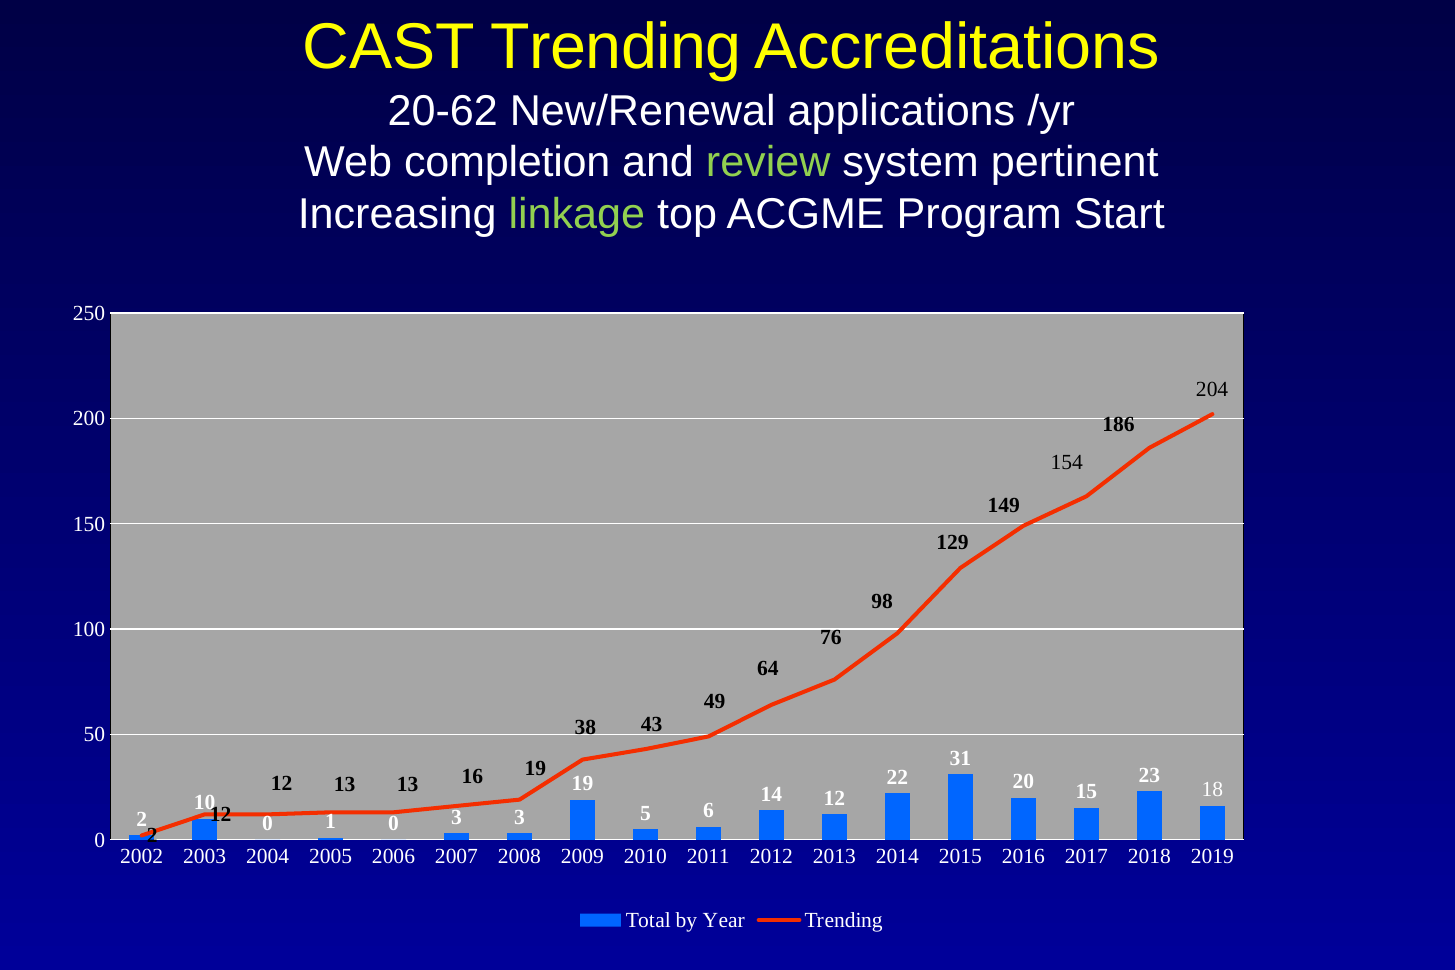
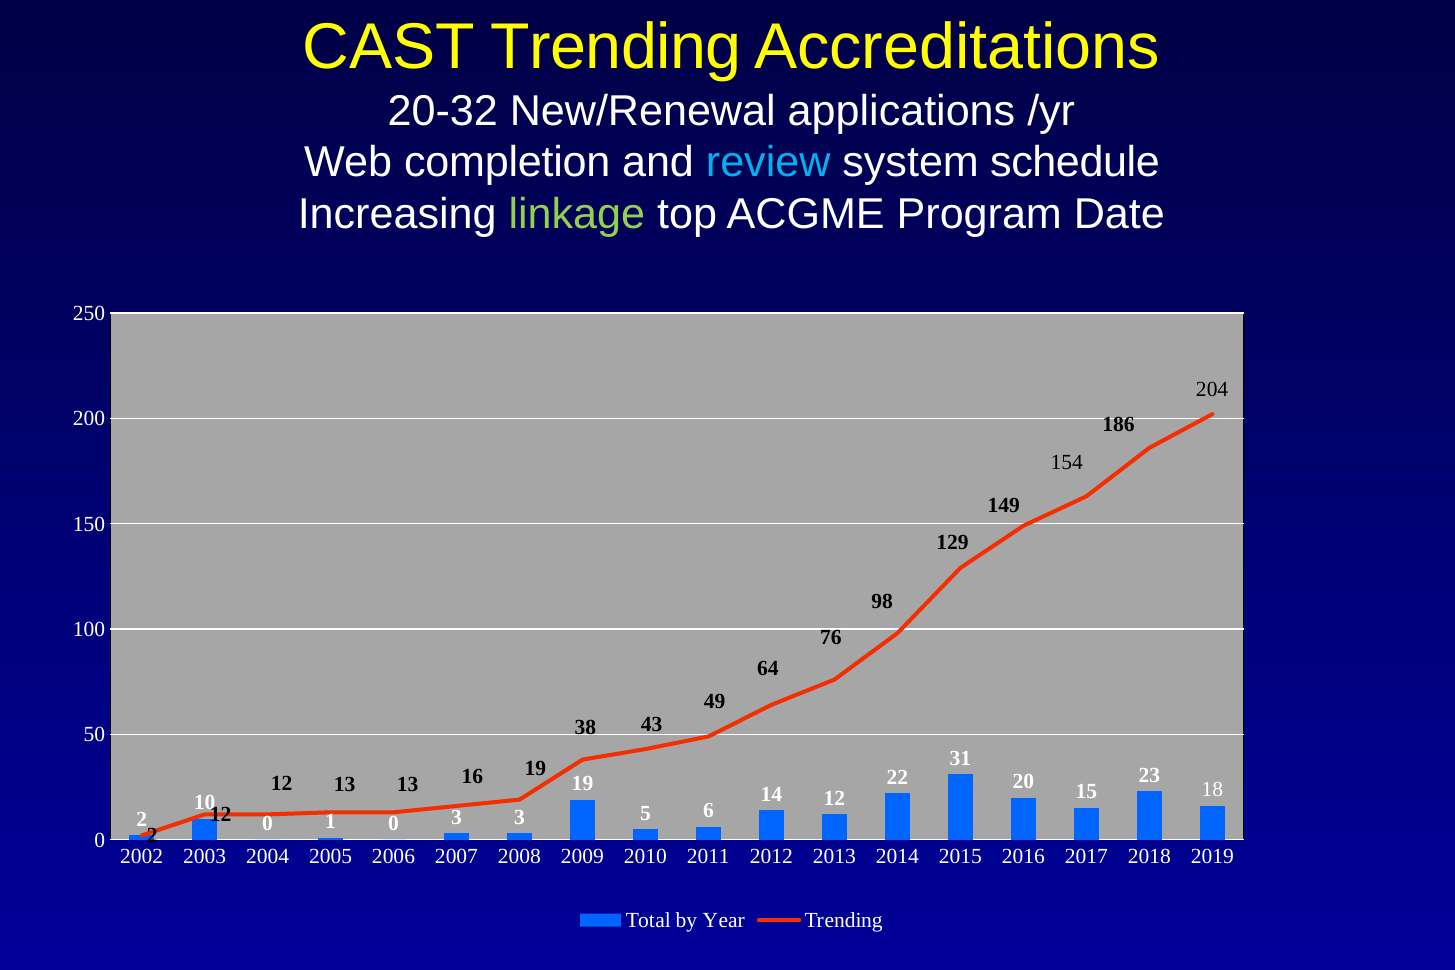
20-62: 20-62 -> 20-32
review colour: light green -> light blue
pertinent: pertinent -> schedule
Start: Start -> Date
